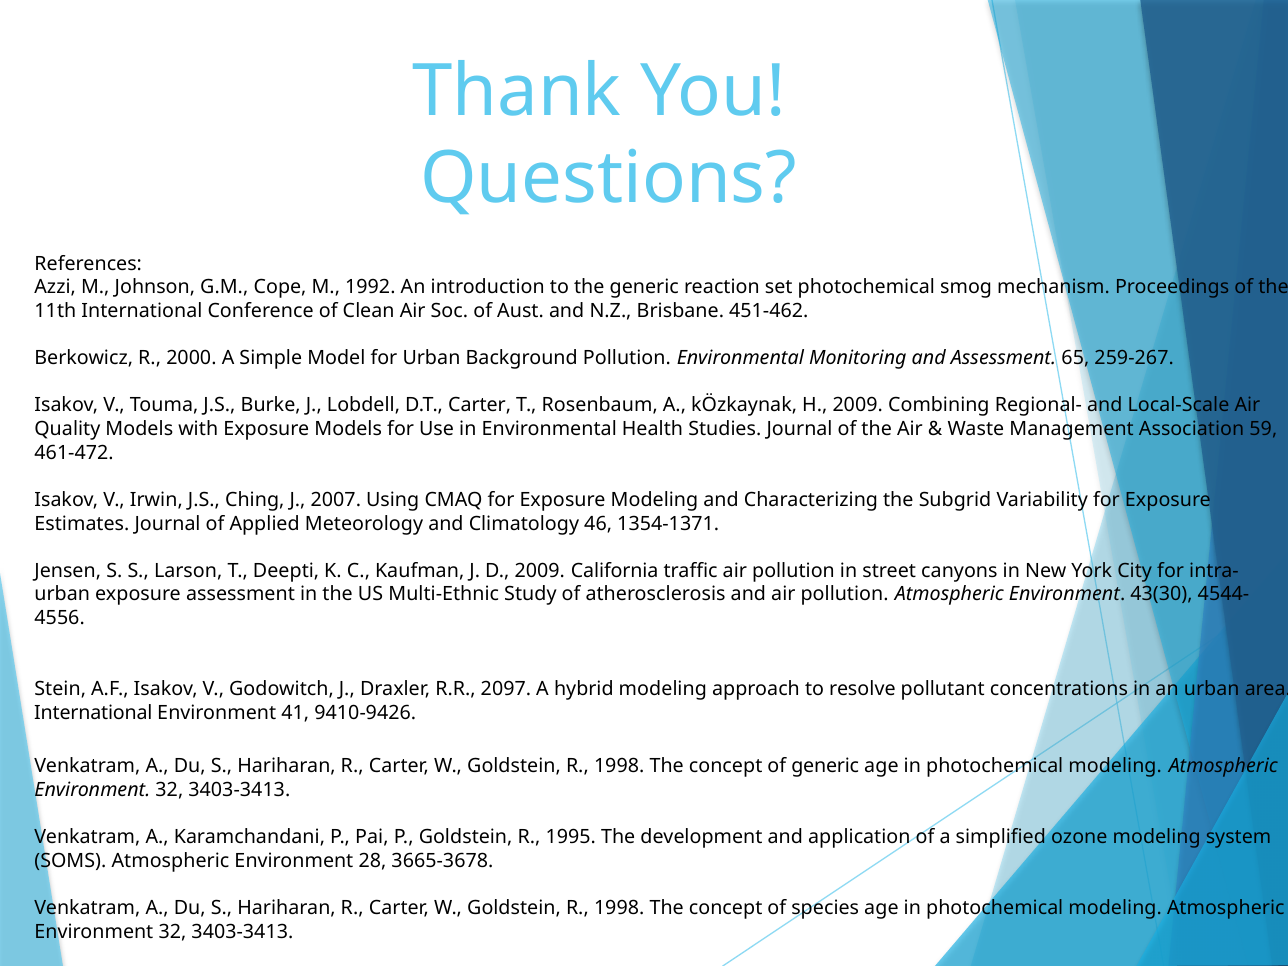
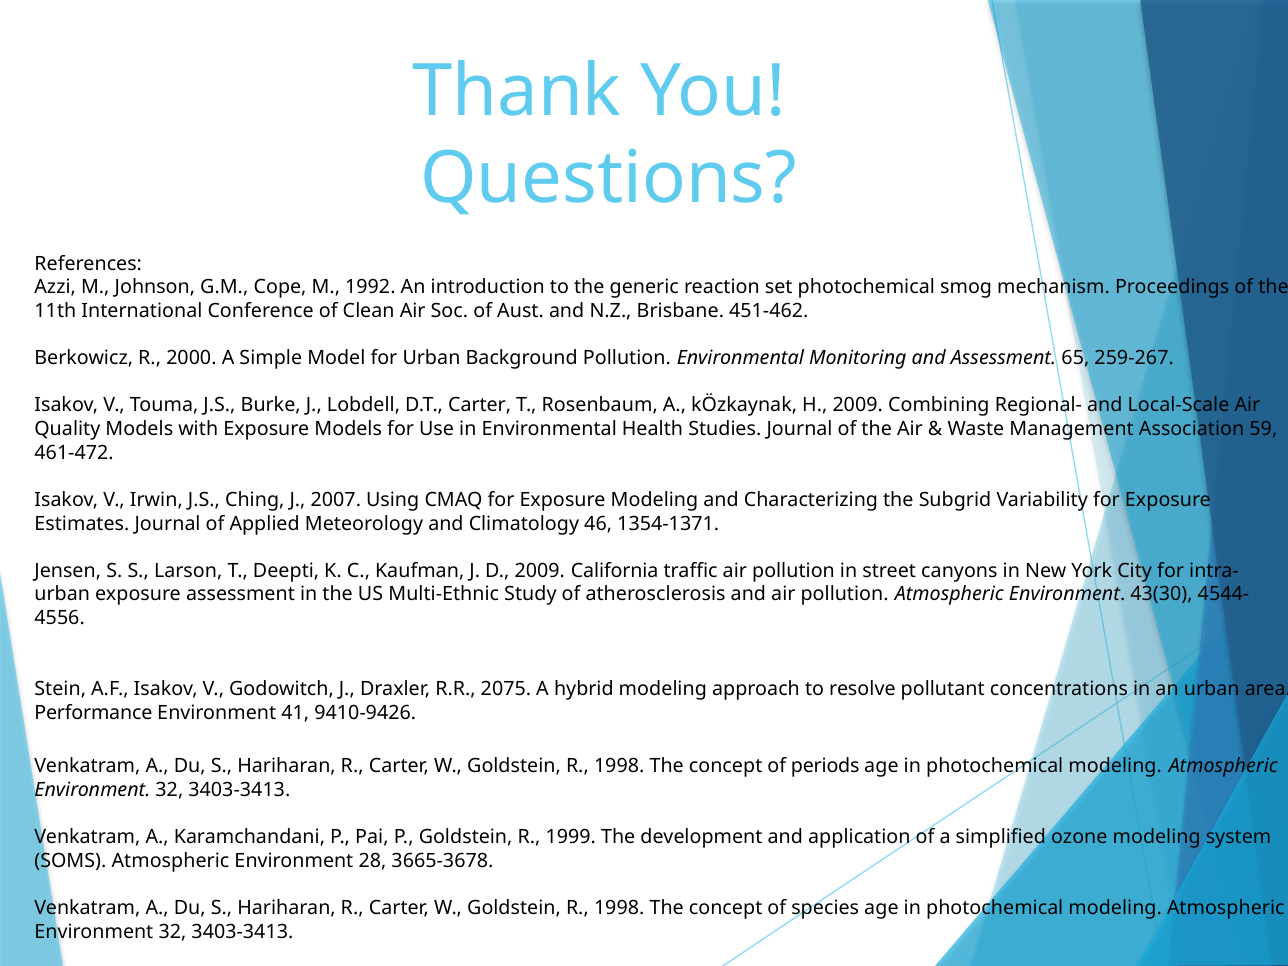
2097: 2097 -> 2075
International at (93, 713): International -> Performance
of generic: generic -> periods
1995: 1995 -> 1999
